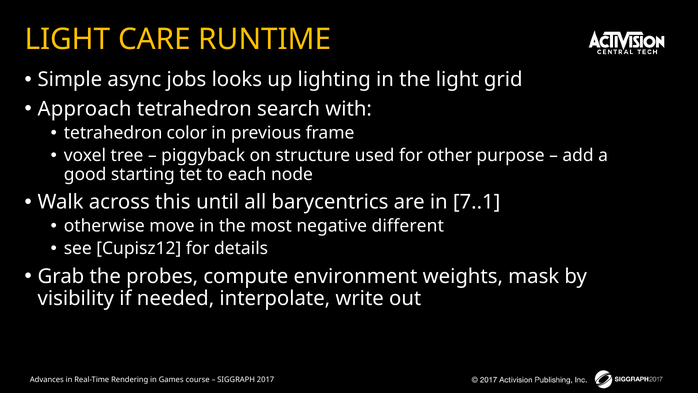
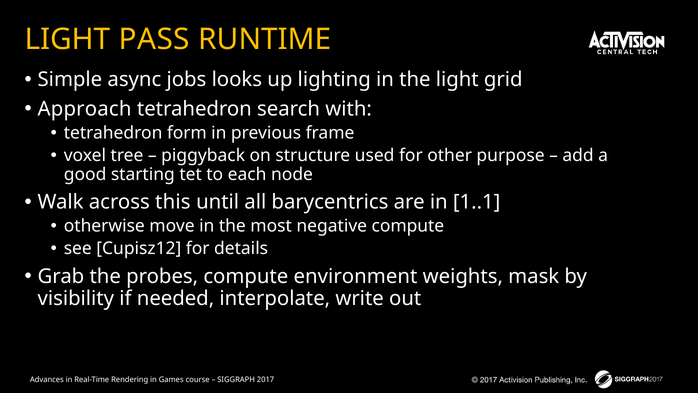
CARE: CARE -> PASS
color: color -> form
7..1: 7..1 -> 1..1
negative different: different -> compute
